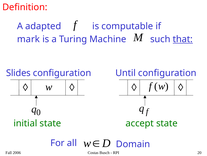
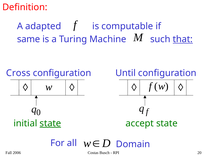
mark: mark -> same
Slides: Slides -> Cross
state at (50, 123) underline: none -> present
